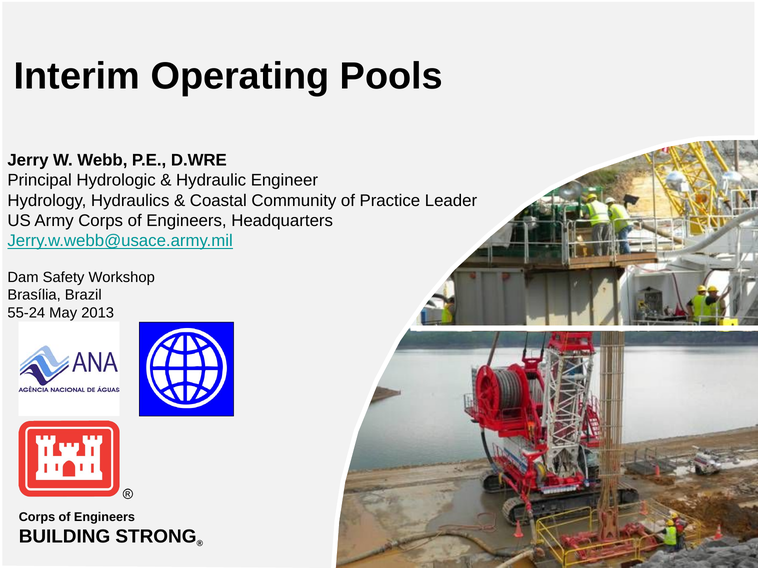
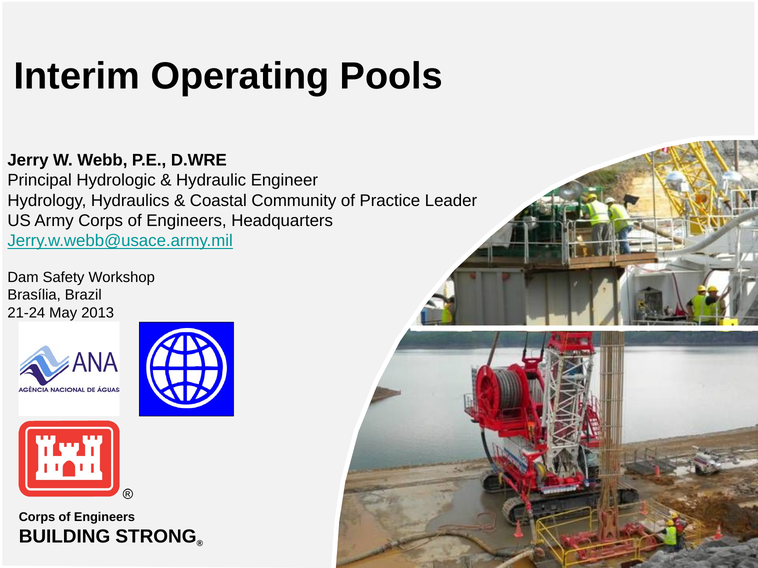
55-24: 55-24 -> 21-24
